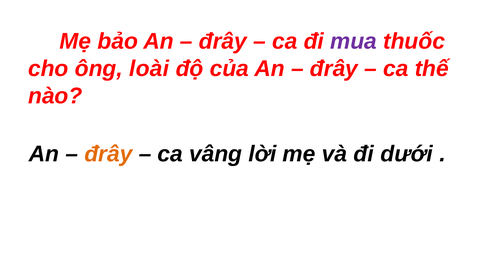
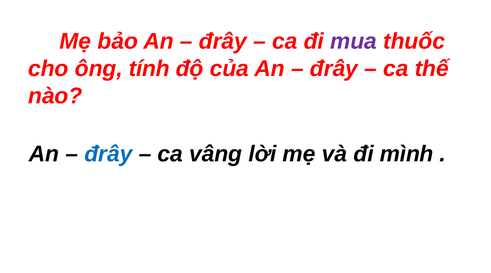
loài: loài -> tính
đrây at (108, 154) colour: orange -> blue
dưới: dưới -> mình
